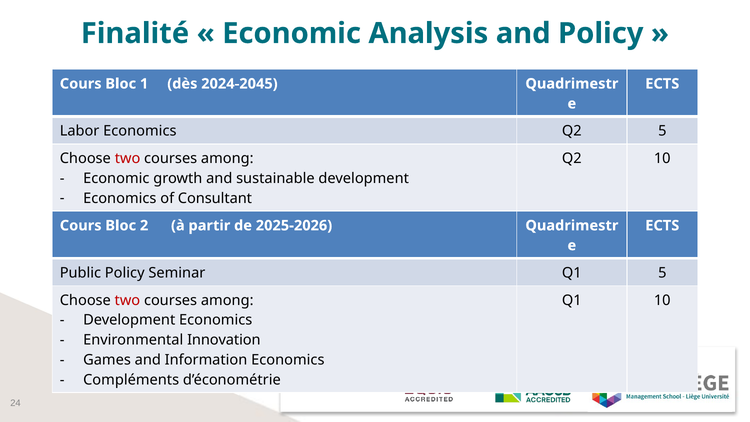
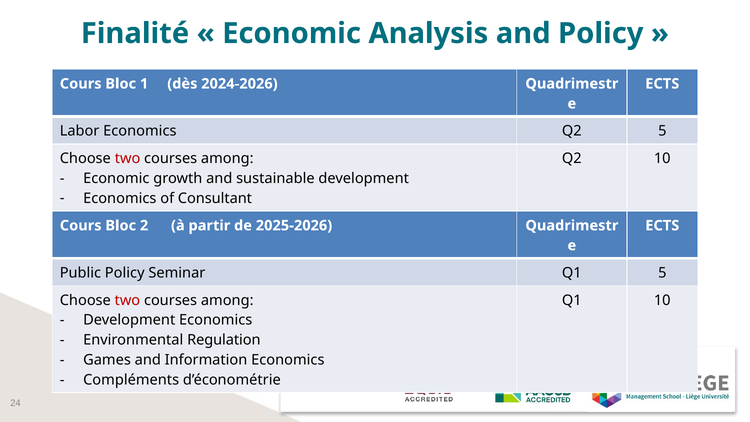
2024-2045: 2024-2045 -> 2024-2026
Innovation: Innovation -> Regulation
